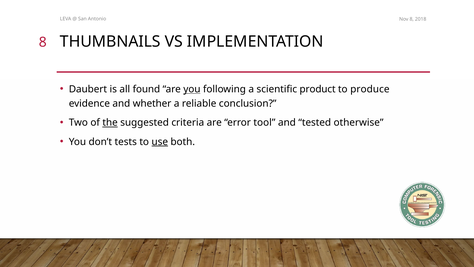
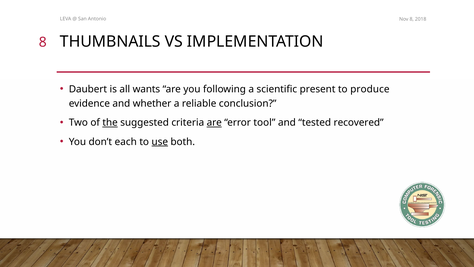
found: found -> wants
you at (192, 89) underline: present -> none
product: product -> present
are at (214, 123) underline: none -> present
otherwise: otherwise -> recovered
tests: tests -> each
